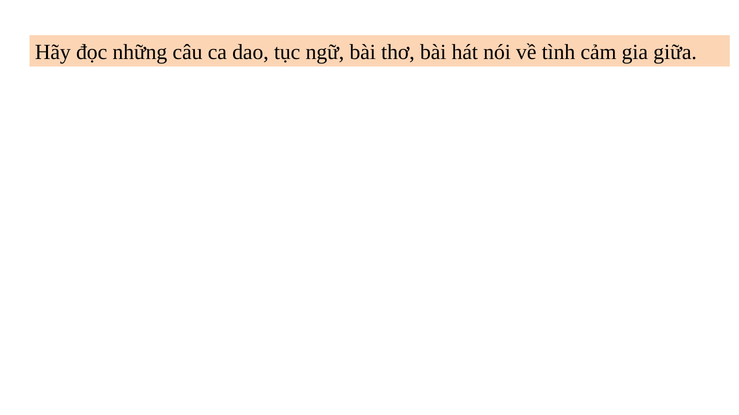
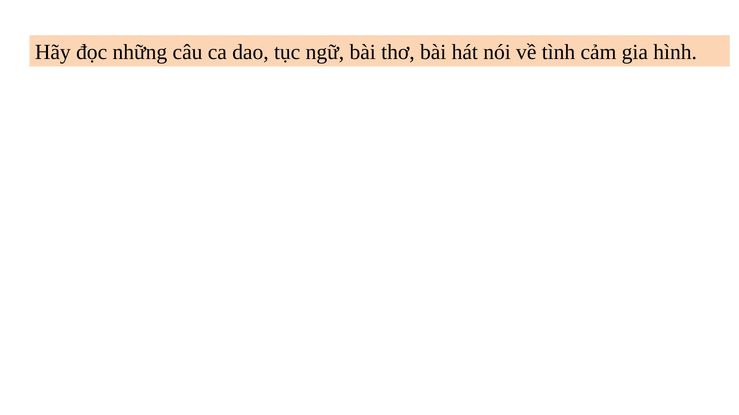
giữa: giữa -> hình
